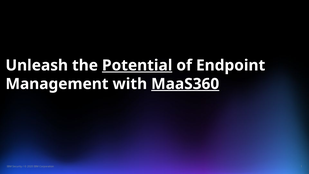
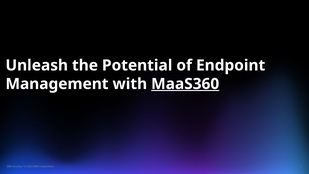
Potential underline: present -> none
